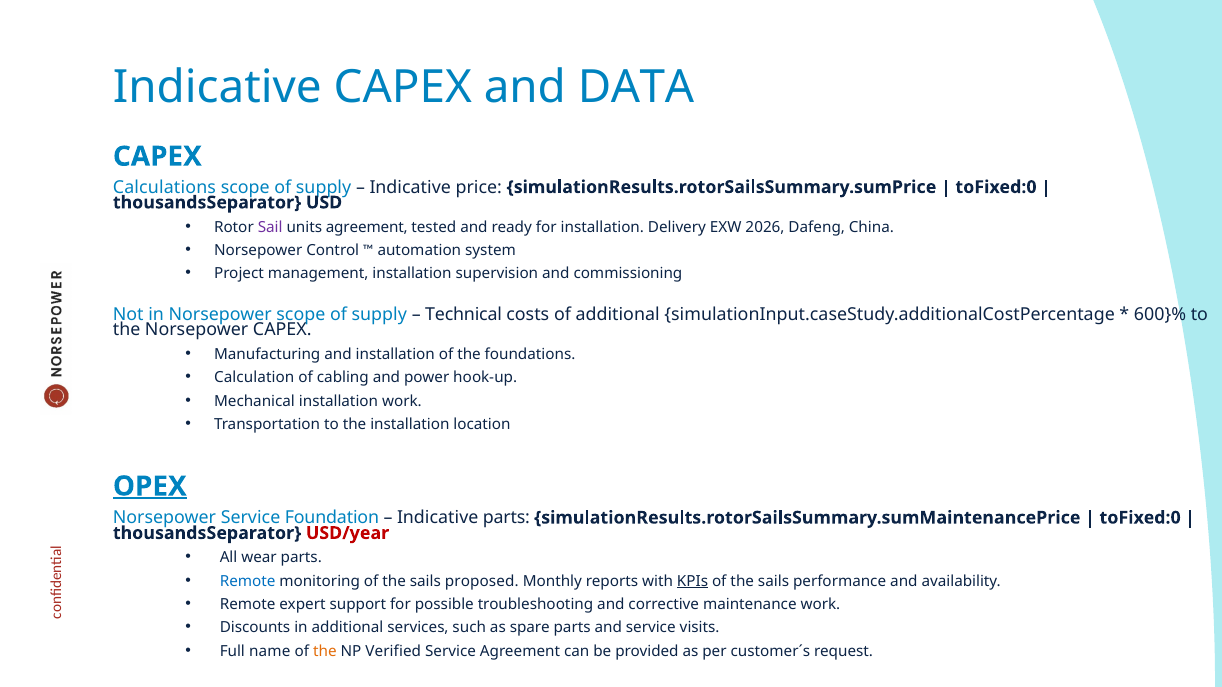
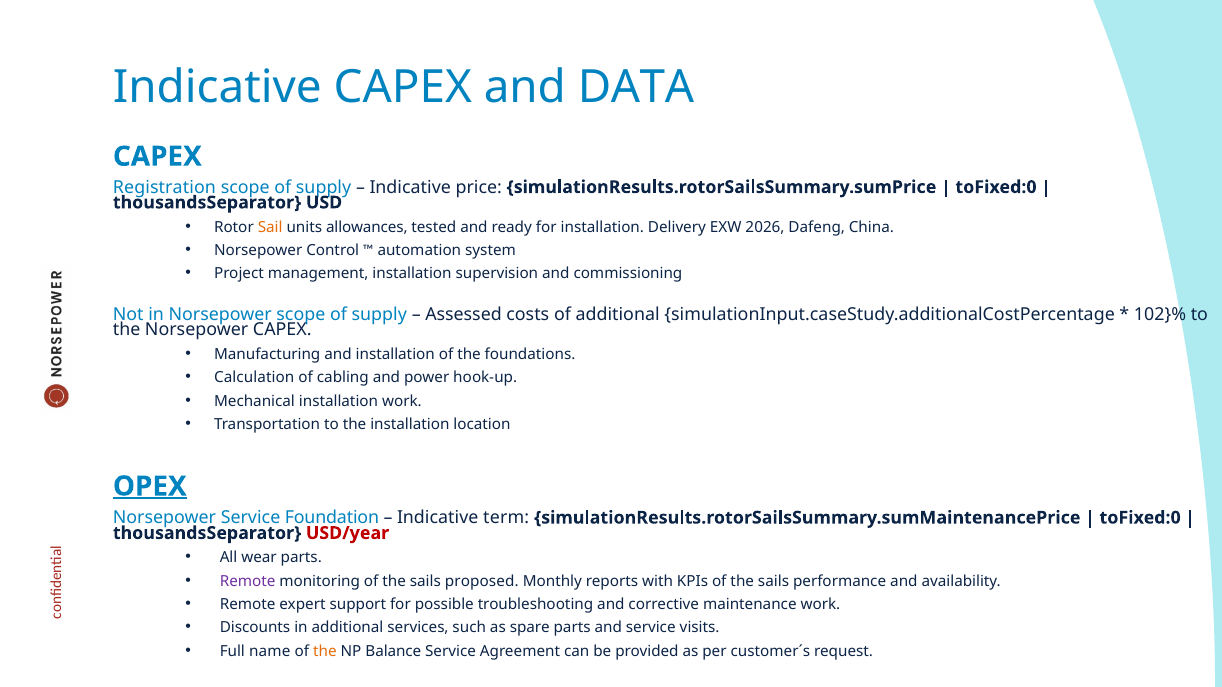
Calculations: Calculations -> Registration
Sail colour: purple -> orange
units agreement: agreement -> allowances
Technical: Technical -> Assessed
600}%: 600}% -> 102}%
Indicative parts: parts -> term
Remote at (248, 581) colour: blue -> purple
KPIs underline: present -> none
Verified: Verified -> Balance
